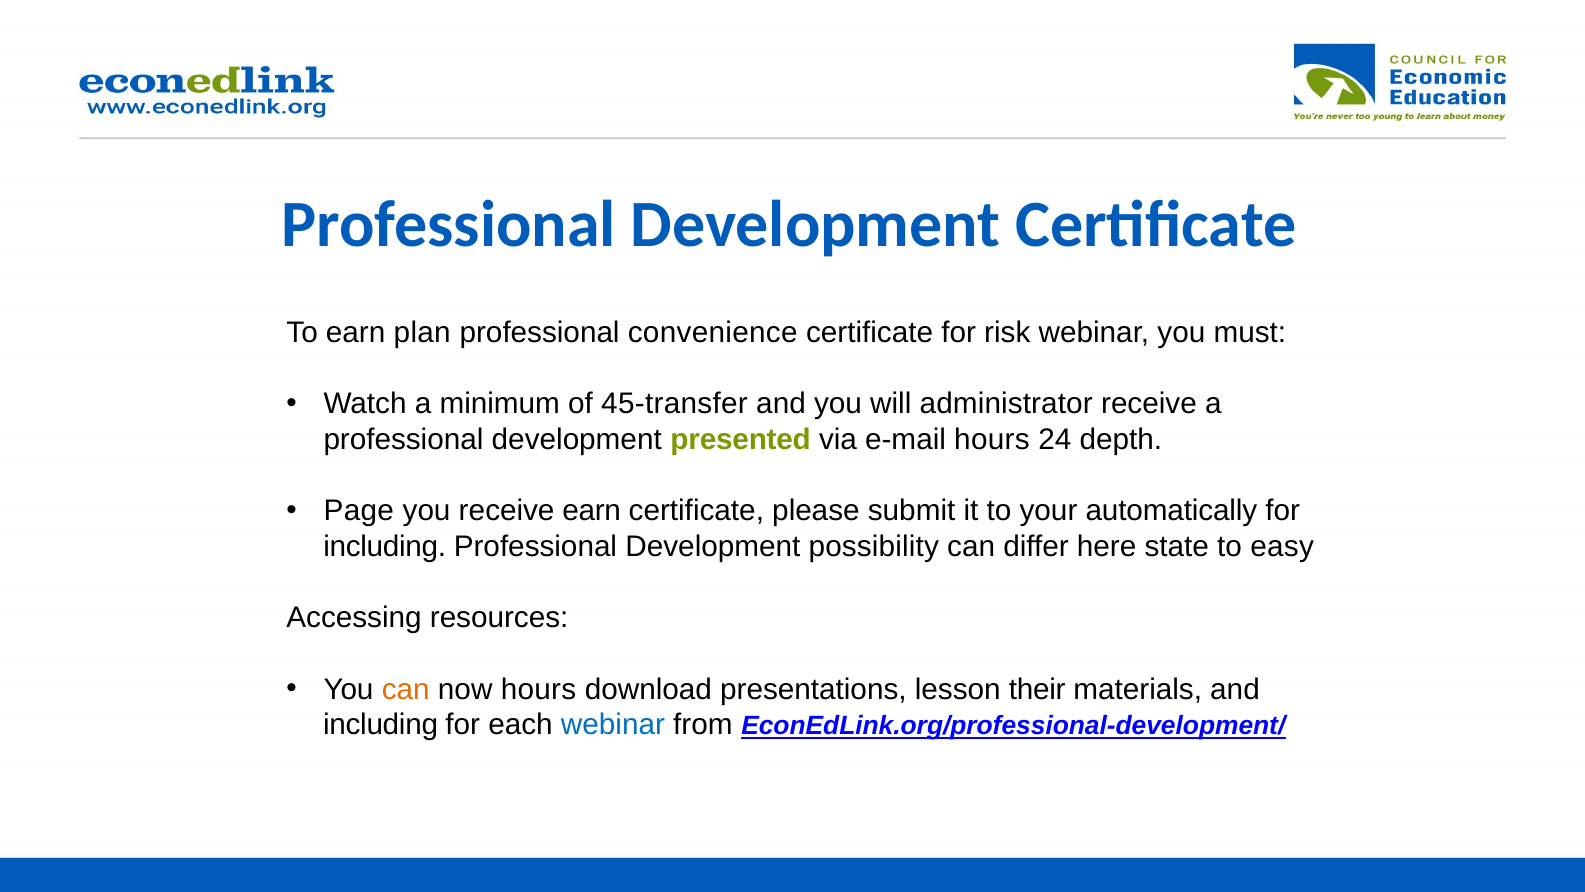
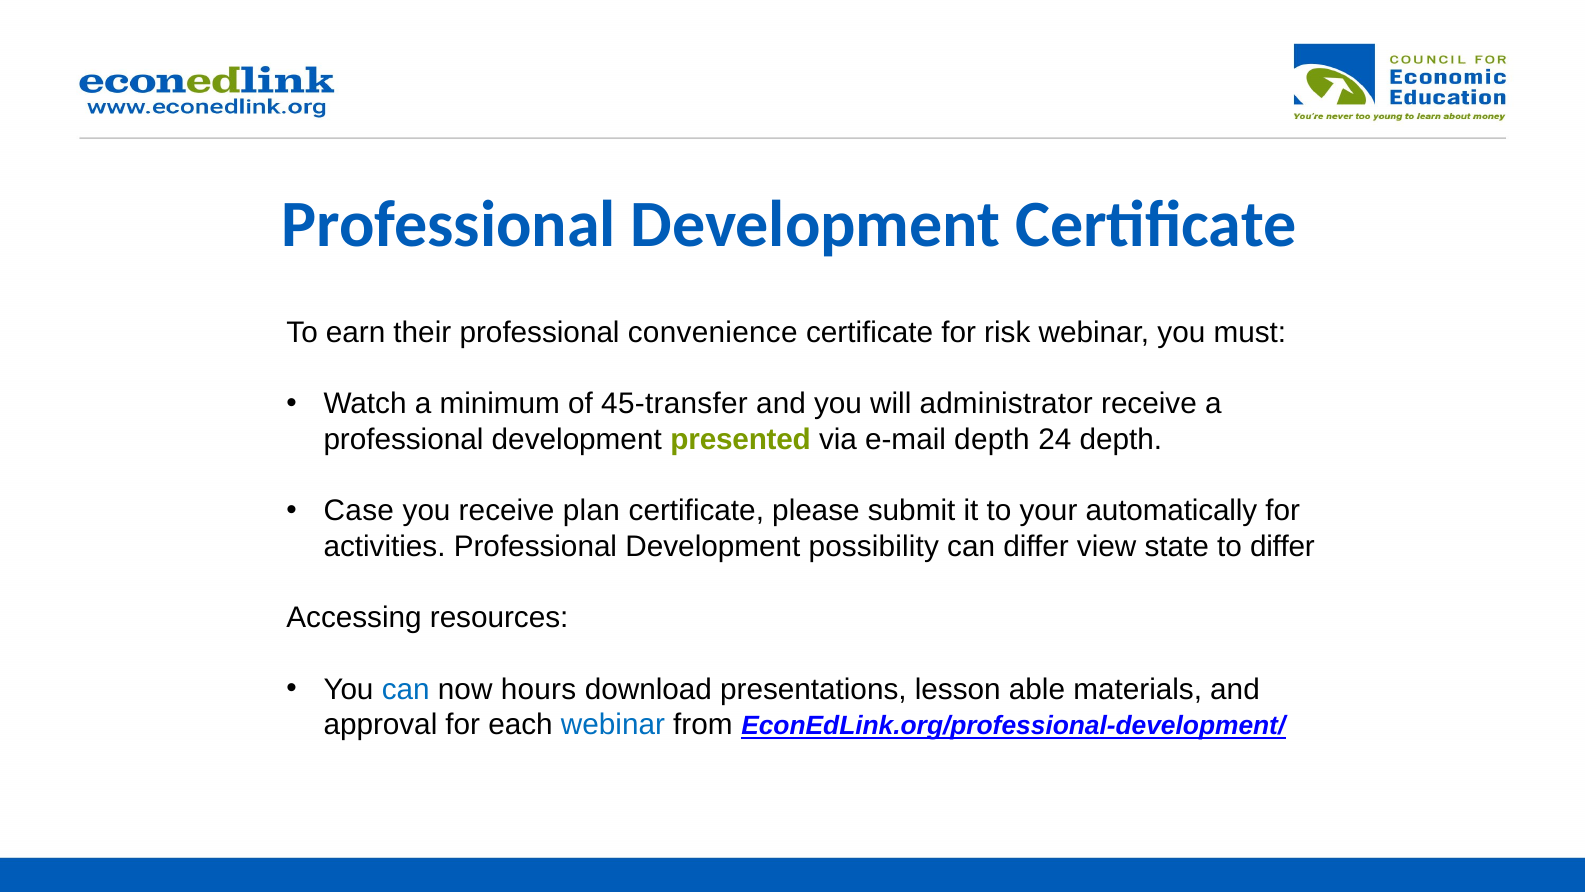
plan: plan -> their
e-mail hours: hours -> depth
Page: Page -> Case
receive earn: earn -> plan
including at (385, 546): including -> activities
here: here -> view
to easy: easy -> differ
can at (406, 689) colour: orange -> blue
their: their -> able
including at (381, 725): including -> approval
